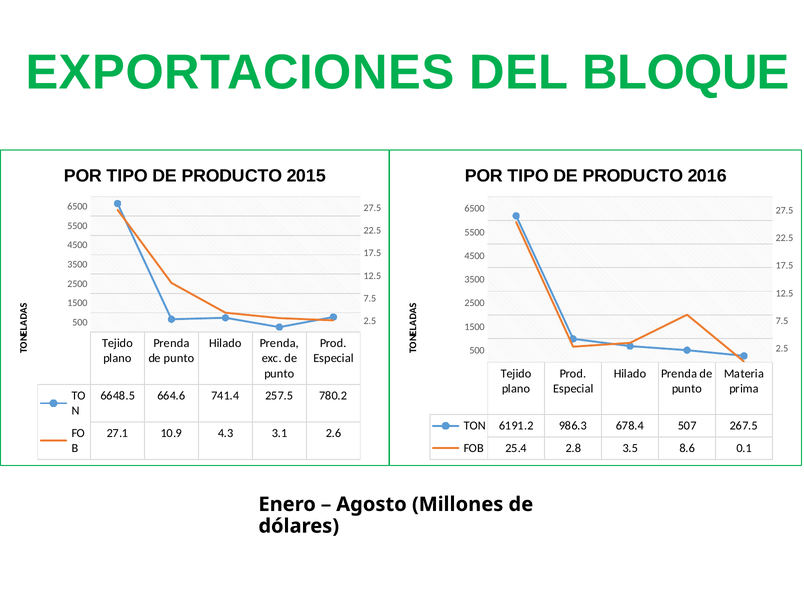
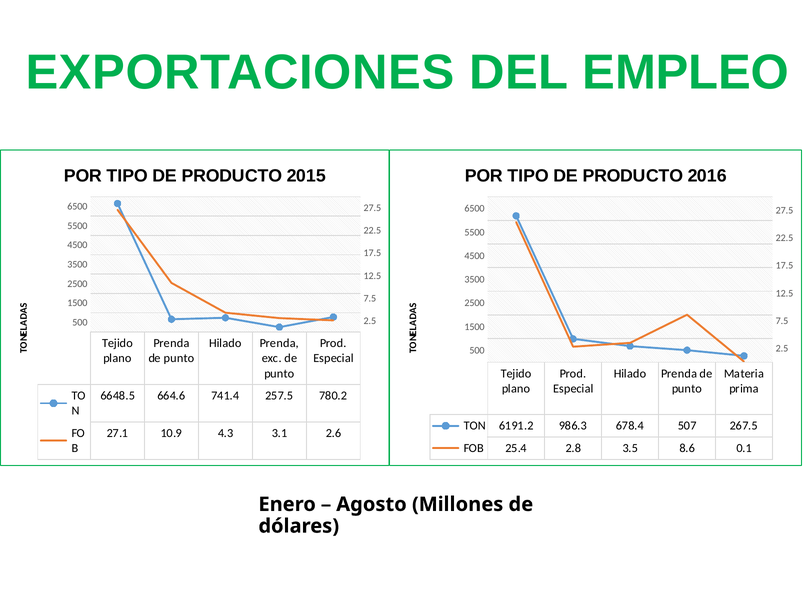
BLOQUE: BLOQUE -> EMPLEO
